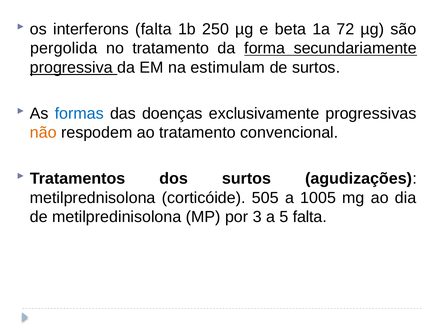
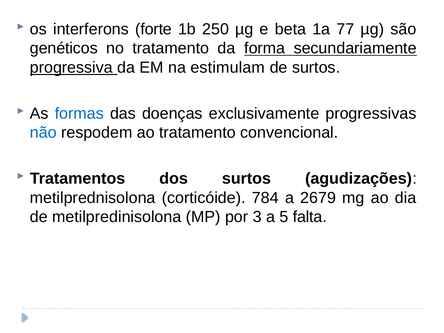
interferons falta: falta -> forte
72: 72 -> 77
pergolida: pergolida -> genéticos
não colour: orange -> blue
505: 505 -> 784
1005: 1005 -> 2679
